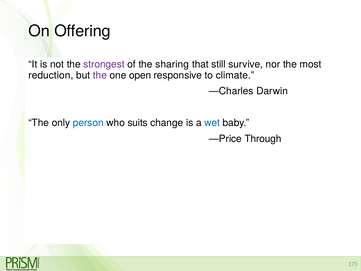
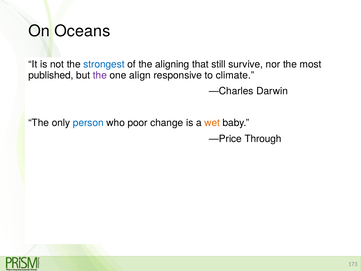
Offering: Offering -> Oceans
strongest colour: purple -> blue
sharing: sharing -> aligning
reduction: reduction -> published
open: open -> align
suits: suits -> poor
wet colour: blue -> orange
